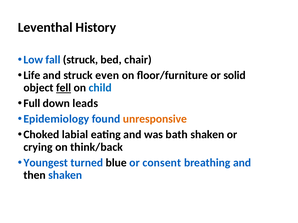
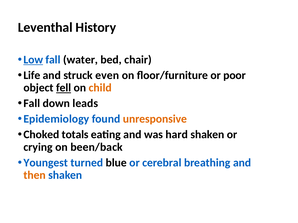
Low underline: none -> present
fall struck: struck -> water
solid: solid -> poor
child colour: blue -> orange
Full at (32, 104): Full -> Fall
labial: labial -> totals
bath: bath -> hard
think/back: think/back -> been/back
consent: consent -> cerebral
then colour: black -> orange
